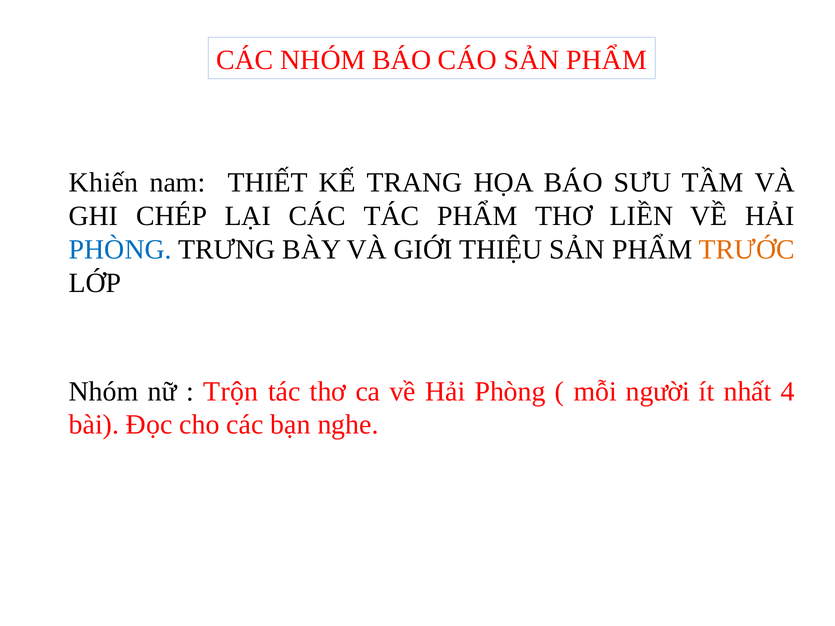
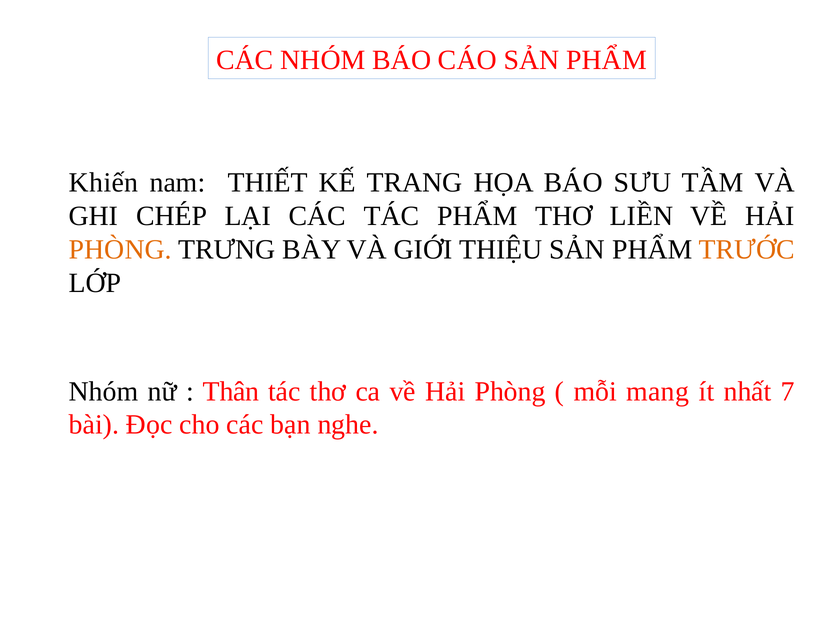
PHÒNG at (120, 250) colour: blue -> orange
Trộn: Trộn -> Thân
người: người -> mang
4: 4 -> 7
